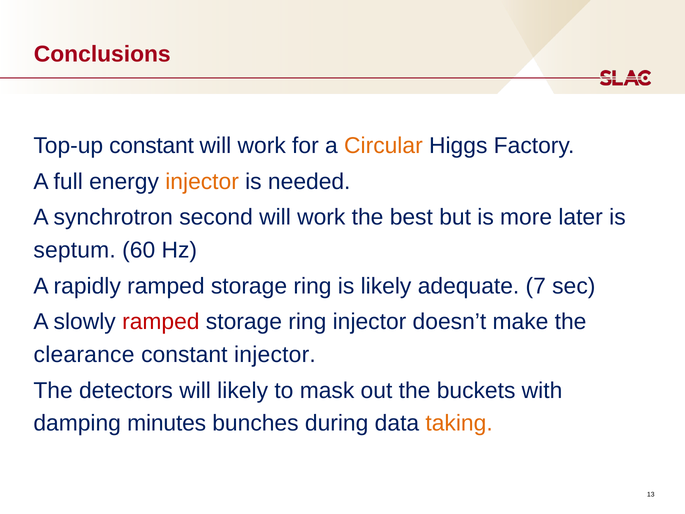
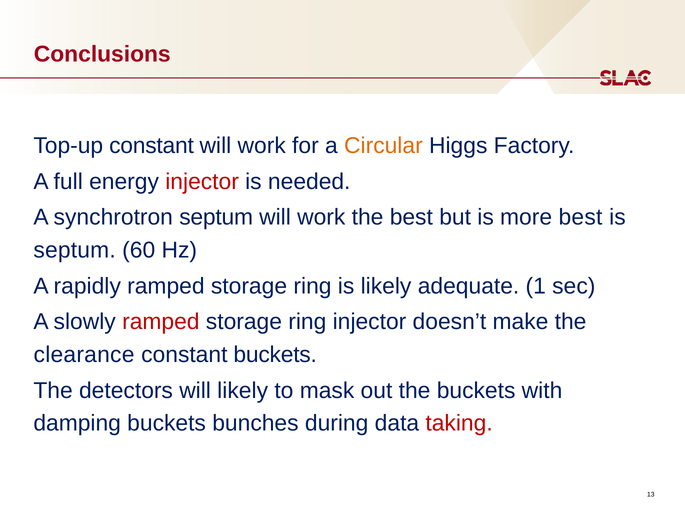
injector at (202, 182) colour: orange -> red
synchrotron second: second -> septum
more later: later -> best
7: 7 -> 1
constant injector: injector -> buckets
damping minutes: minutes -> buckets
taking colour: orange -> red
